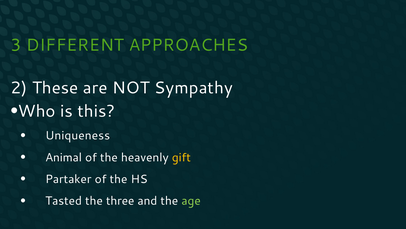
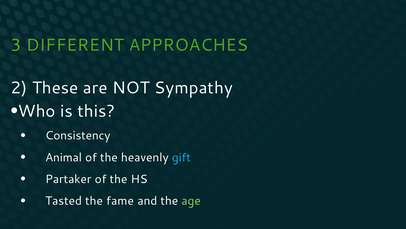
Uniqueness: Uniqueness -> Consistency
gift colour: yellow -> light blue
three: three -> fame
